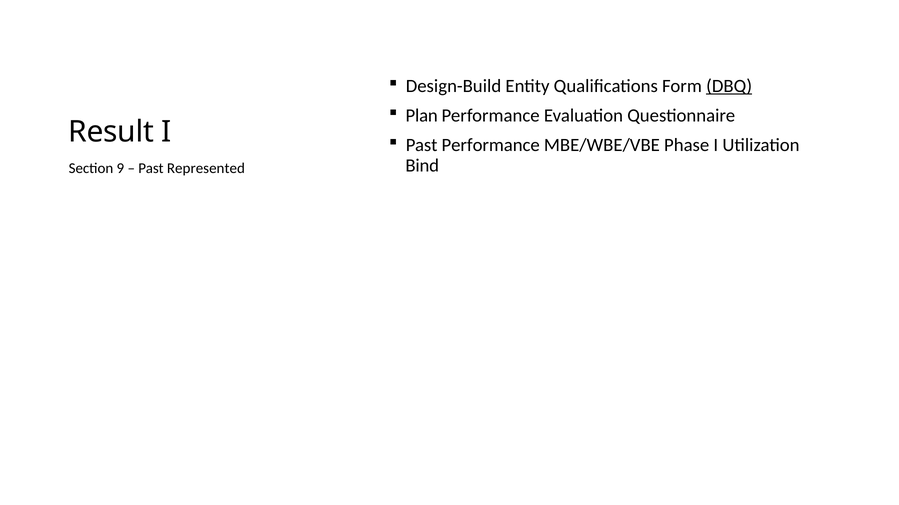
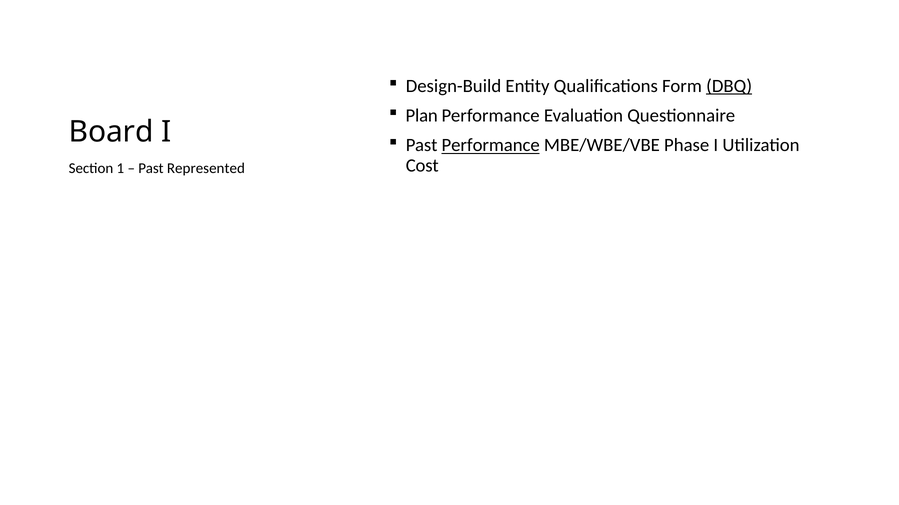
Result: Result -> Board
Performance at (491, 145) underline: none -> present
Bind: Bind -> Cost
9: 9 -> 1
